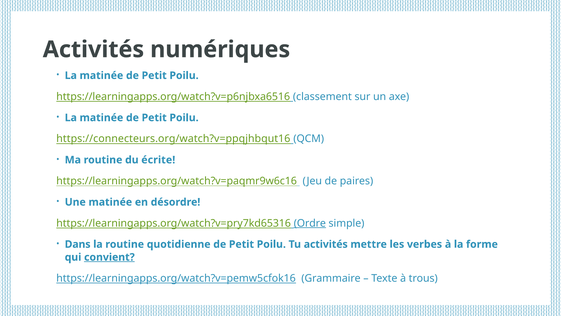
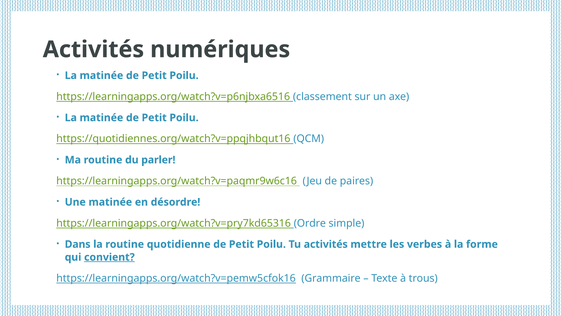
https://connecteurs.org/watch?v=ppqjhbqut16: https://connecteurs.org/watch?v=ppqjhbqut16 -> https://quotidiennes.org/watch?v=ppqjhbqut16
écrite: écrite -> parler
Ordre underline: present -> none
